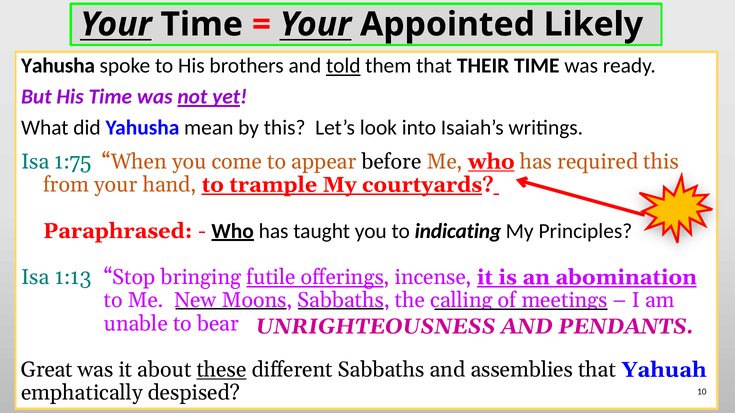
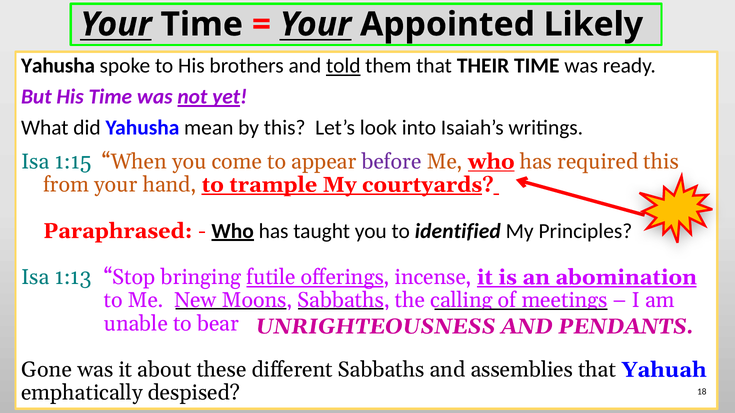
1:75: 1:75 -> 1:15
before colour: black -> purple
indicating: indicating -> identified
Great: Great -> Gone
these underline: present -> none
10: 10 -> 18
